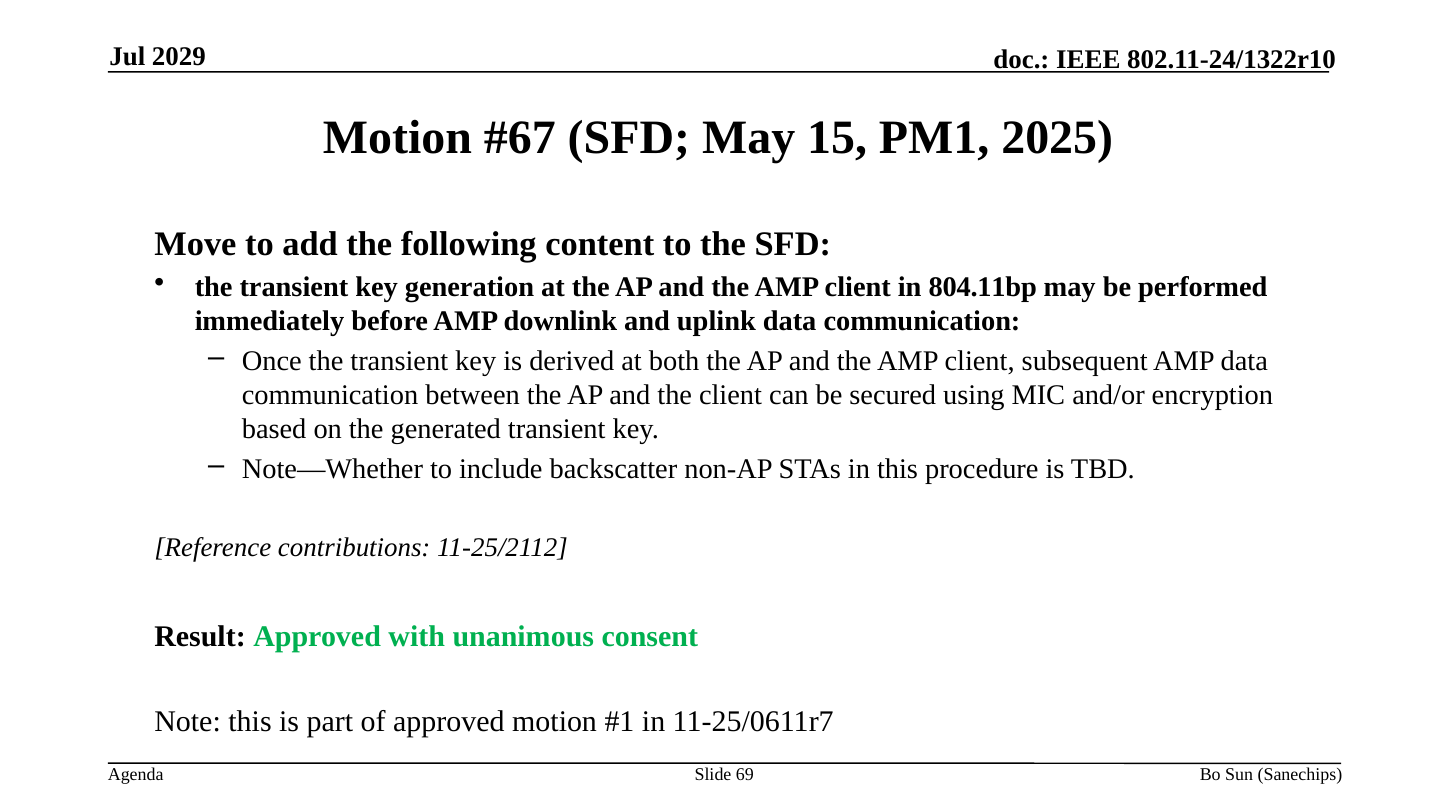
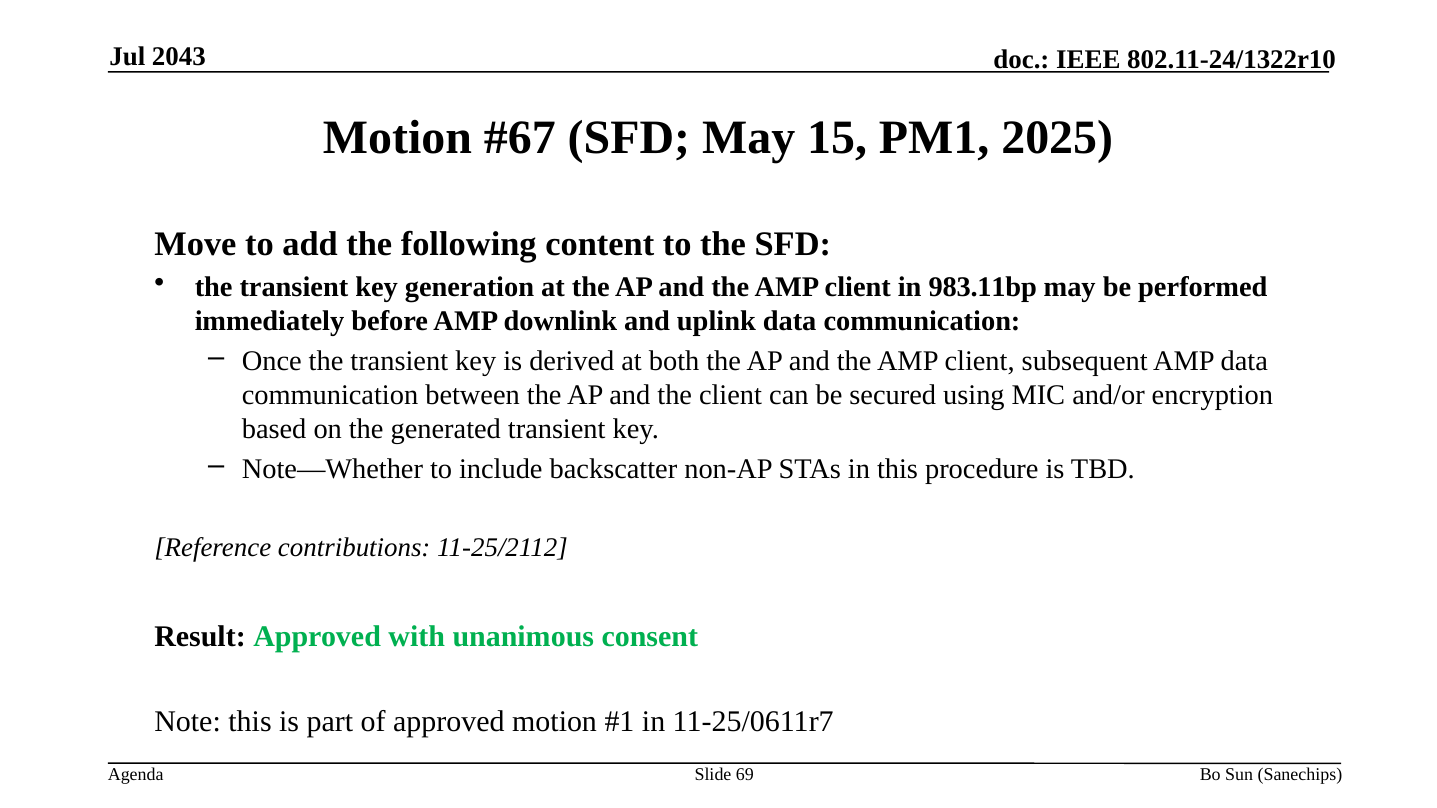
2029: 2029 -> 2043
804.11bp: 804.11bp -> 983.11bp
